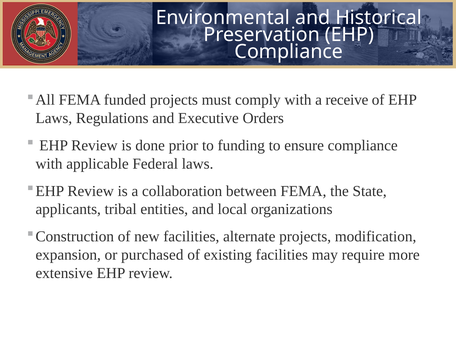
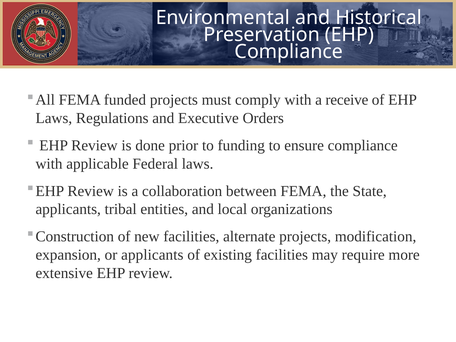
or purchased: purchased -> applicants
